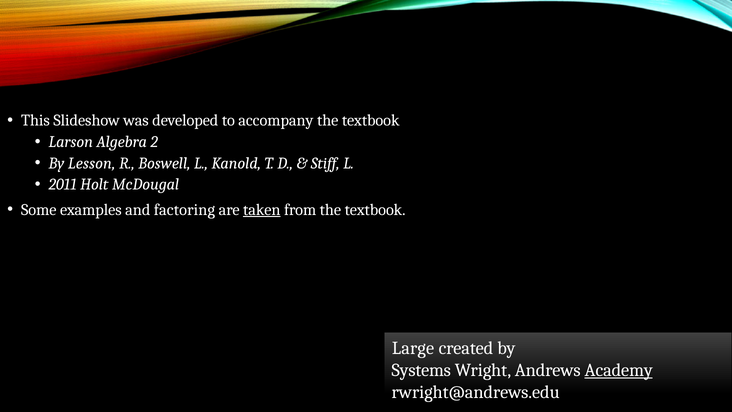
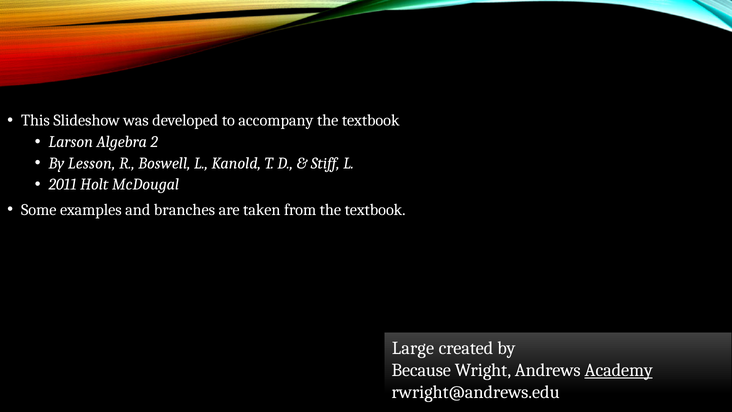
factoring: factoring -> branches
taken underline: present -> none
Systems: Systems -> Because
